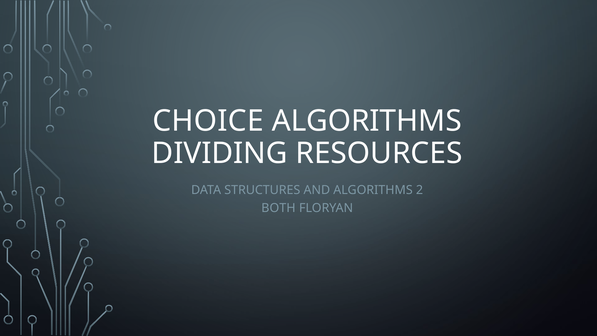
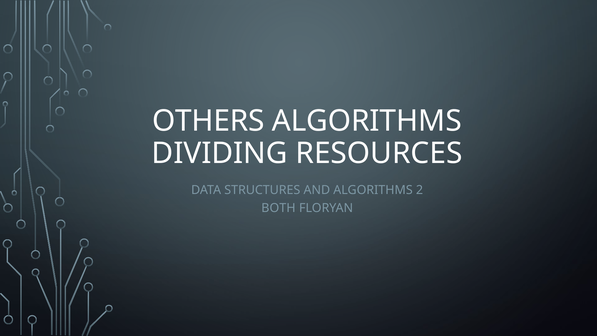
CHOICE: CHOICE -> OTHERS
